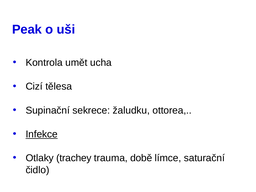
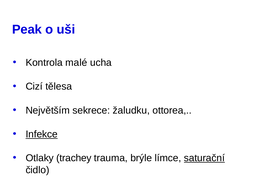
umět: umět -> malé
Supinační: Supinační -> Největším
době: době -> brýle
saturační underline: none -> present
